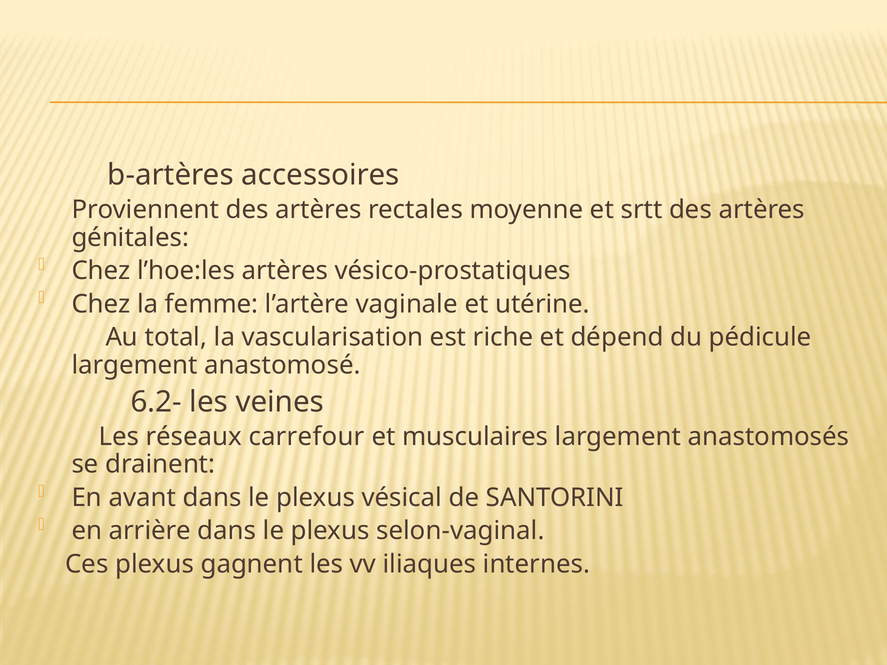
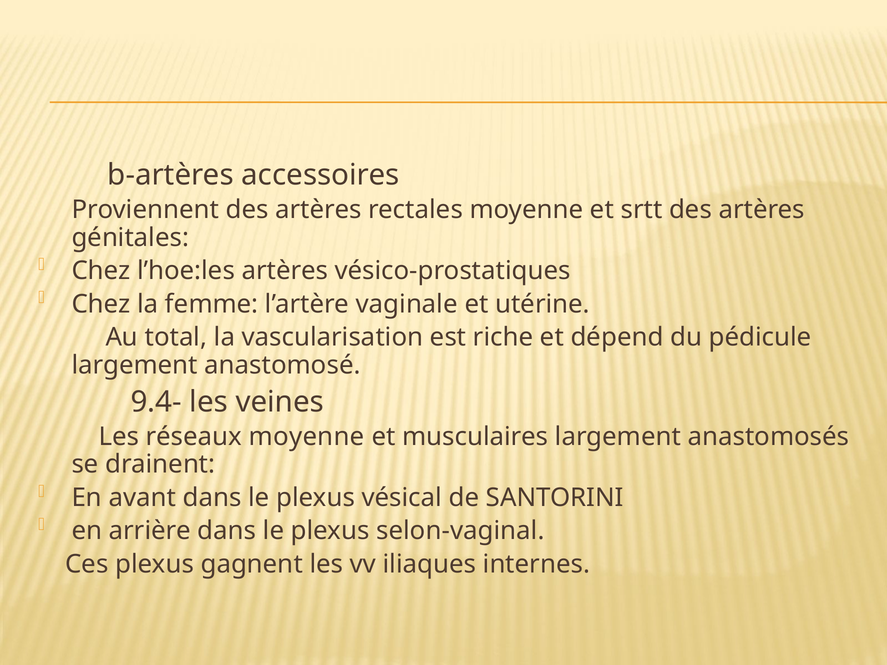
6.2-: 6.2- -> 9.4-
réseaux carrefour: carrefour -> moyenne
